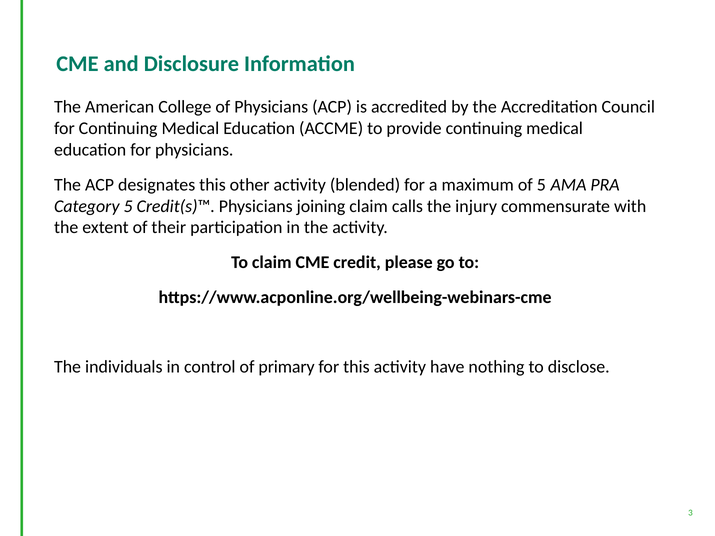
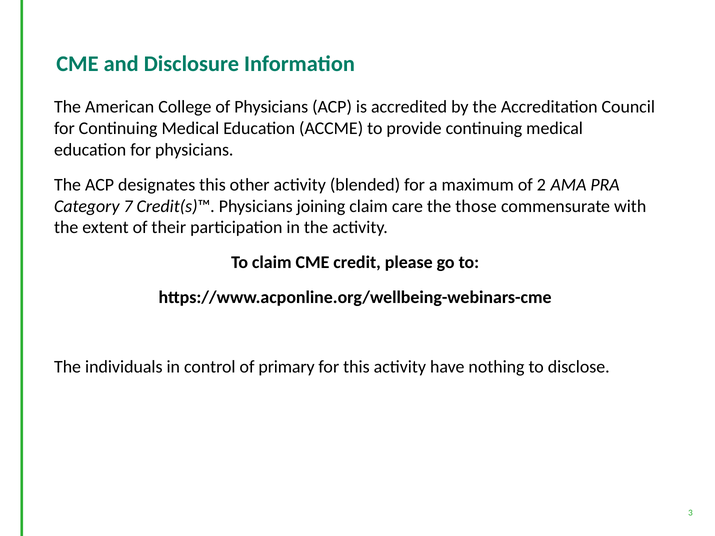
of 5: 5 -> 2
Category 5: 5 -> 7
calls: calls -> care
injury: injury -> those
